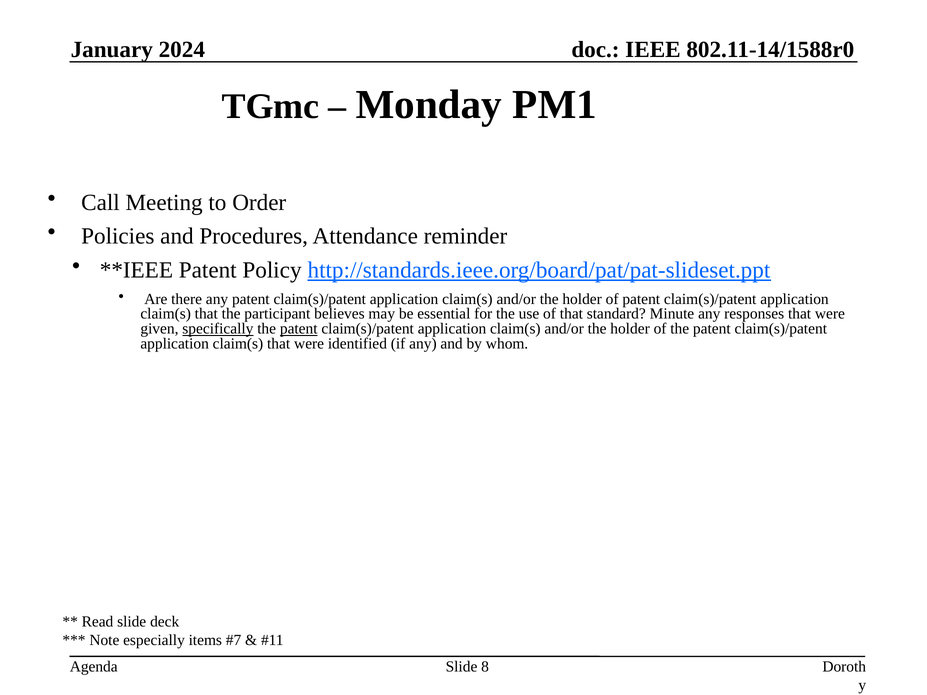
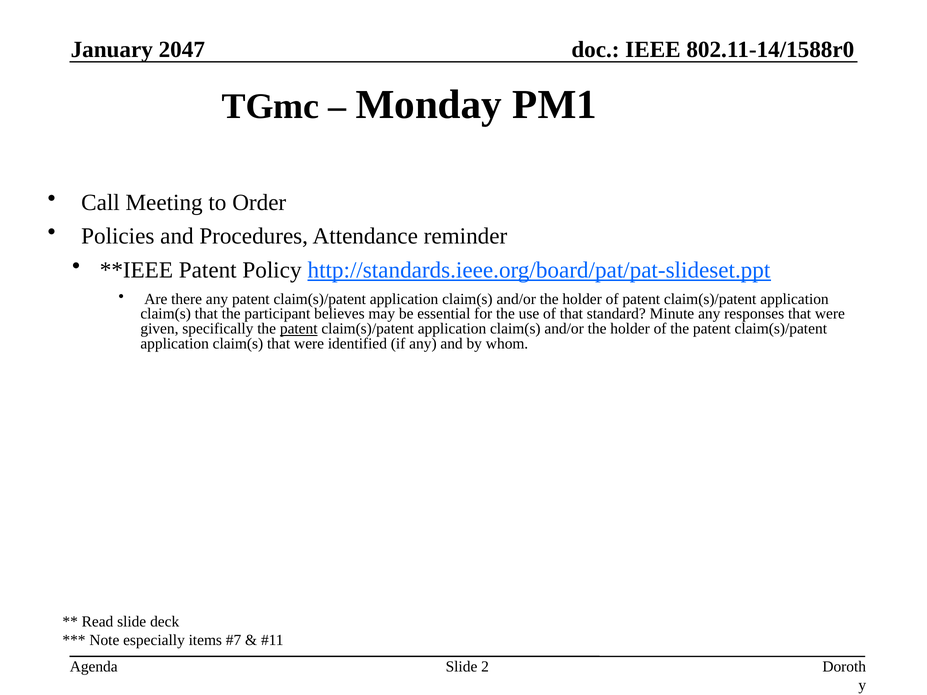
2024: 2024 -> 2047
specifically underline: present -> none
8: 8 -> 2
